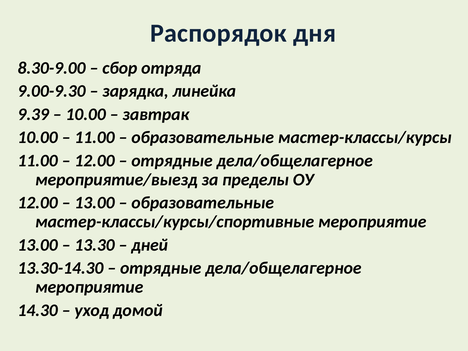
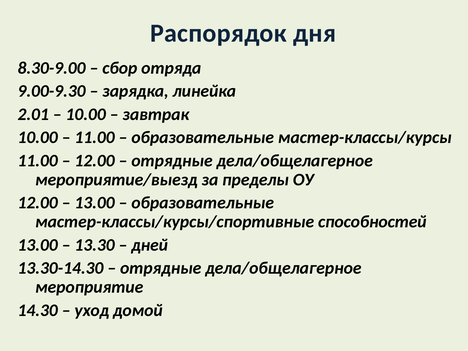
9.39: 9.39 -> 2.01
мастер-классы/курсы/спортивные мероприятие: мероприятие -> способностей
